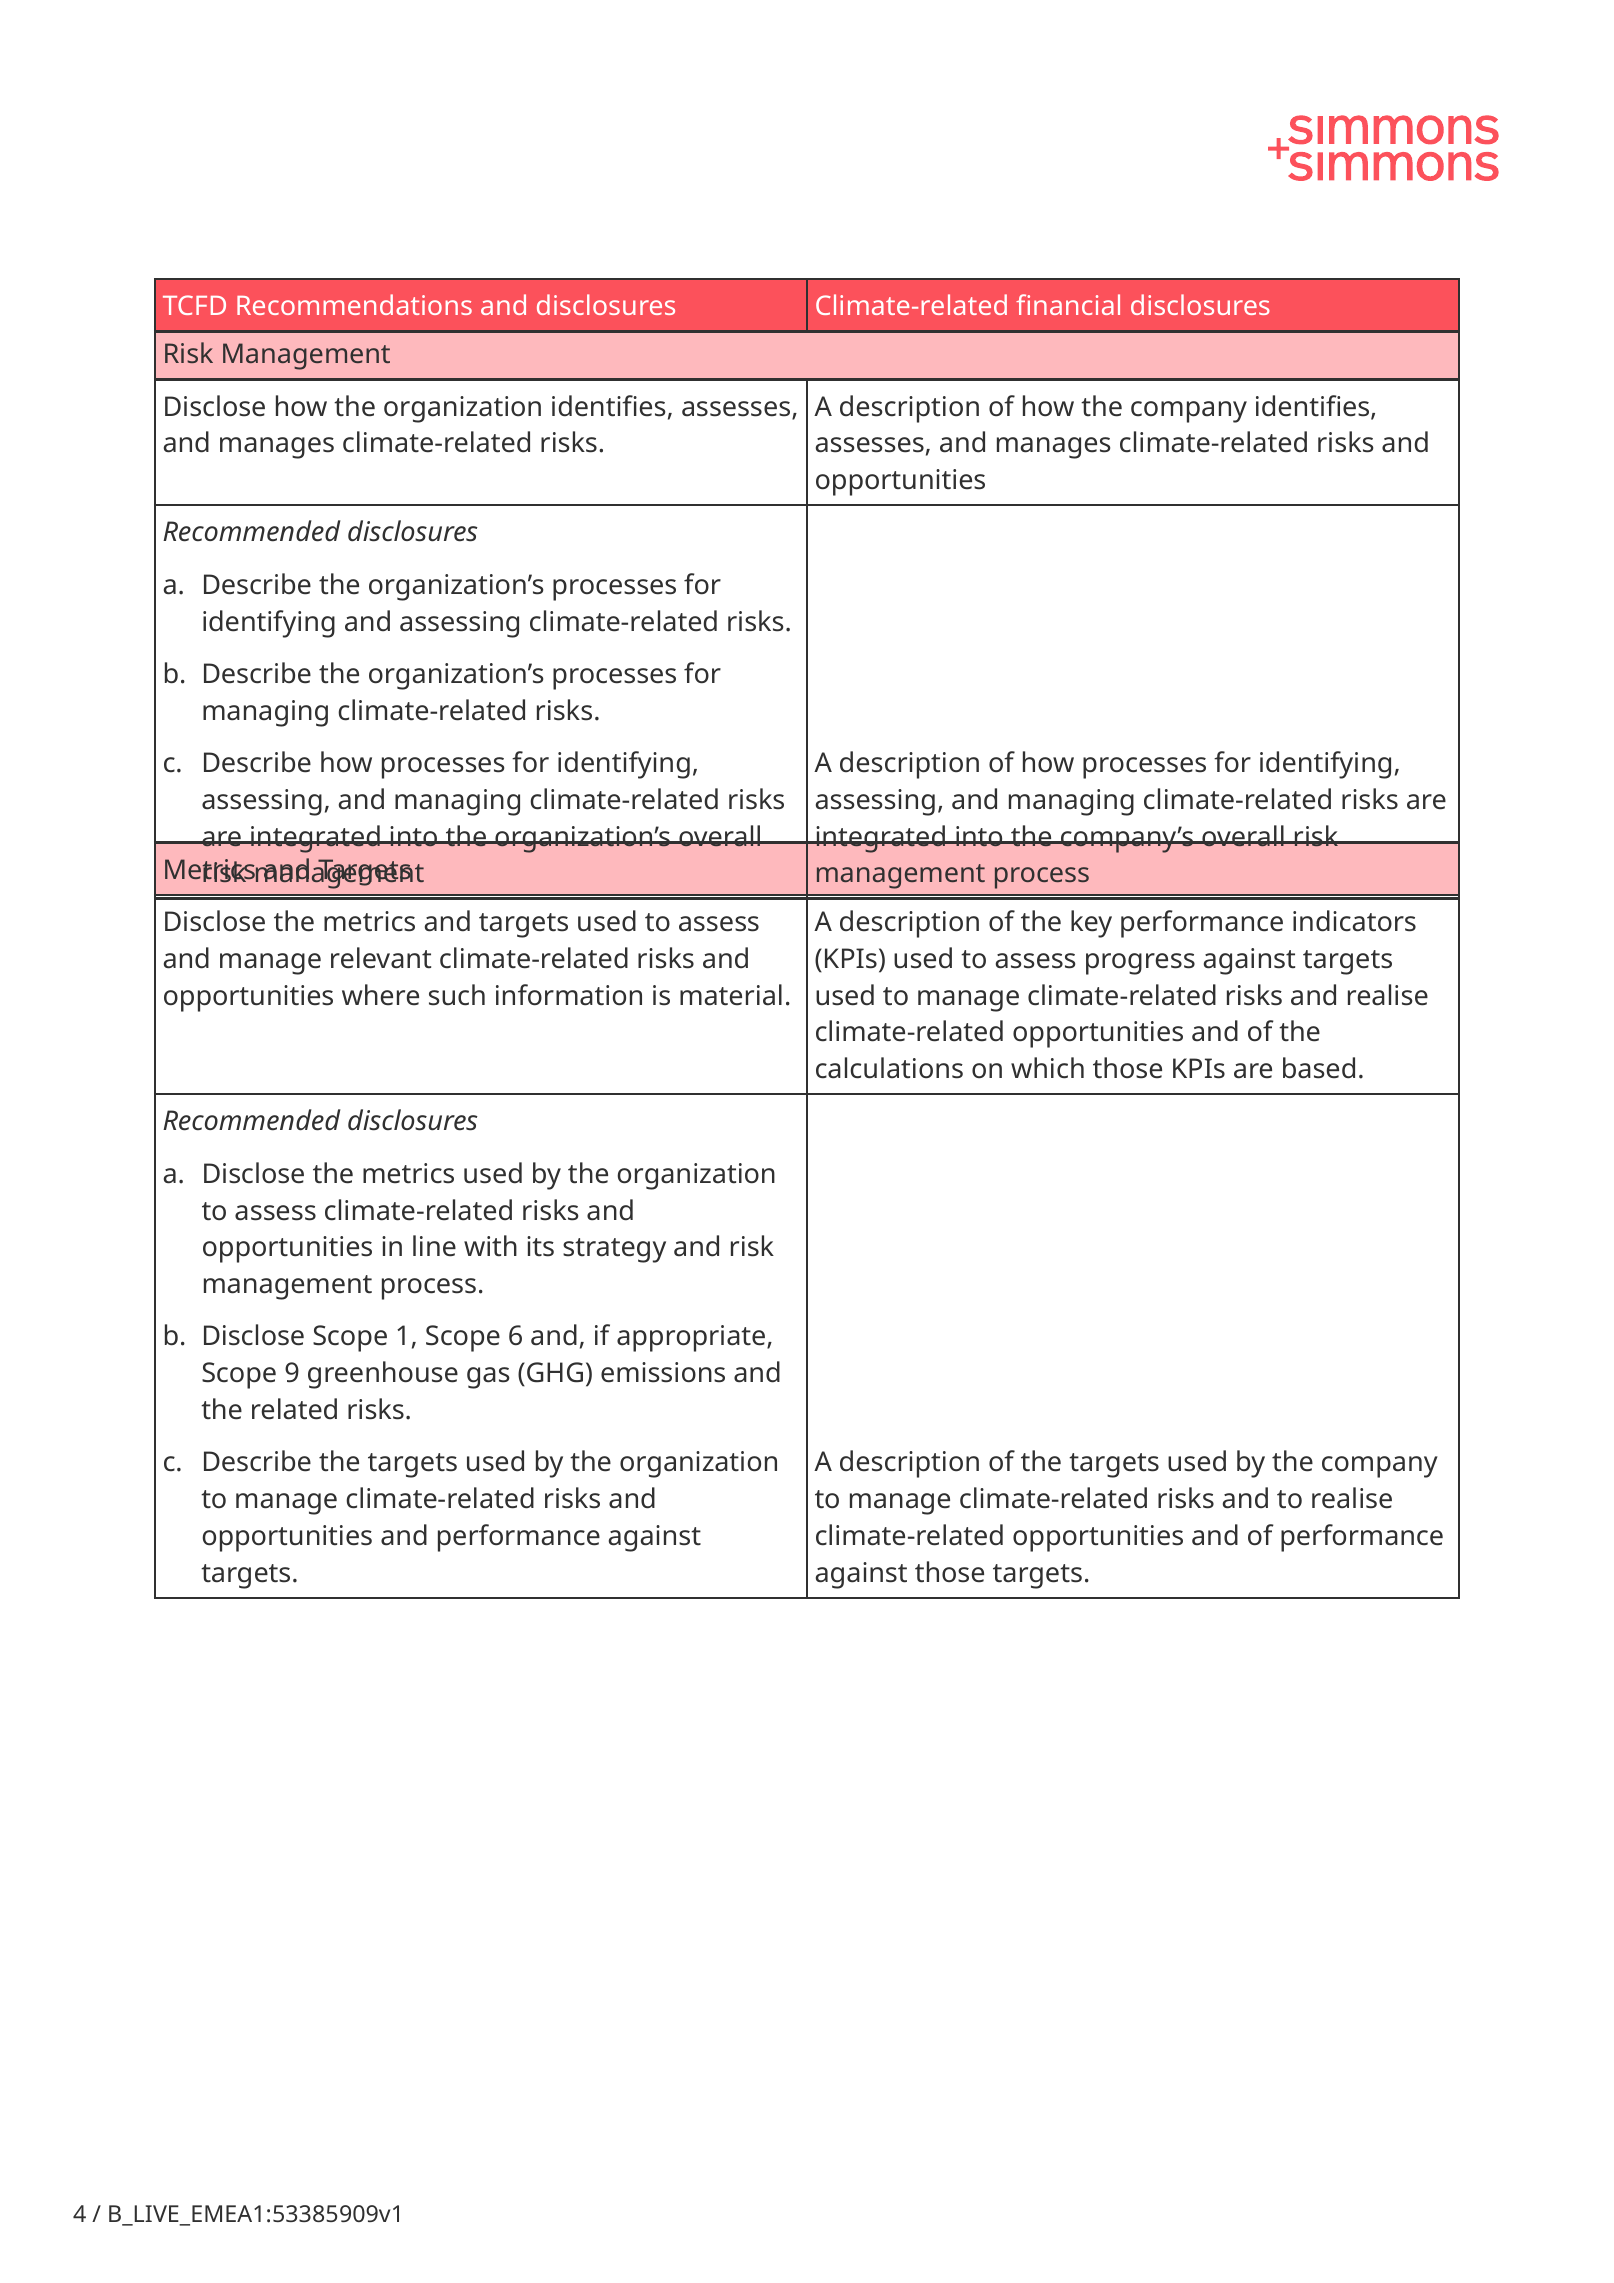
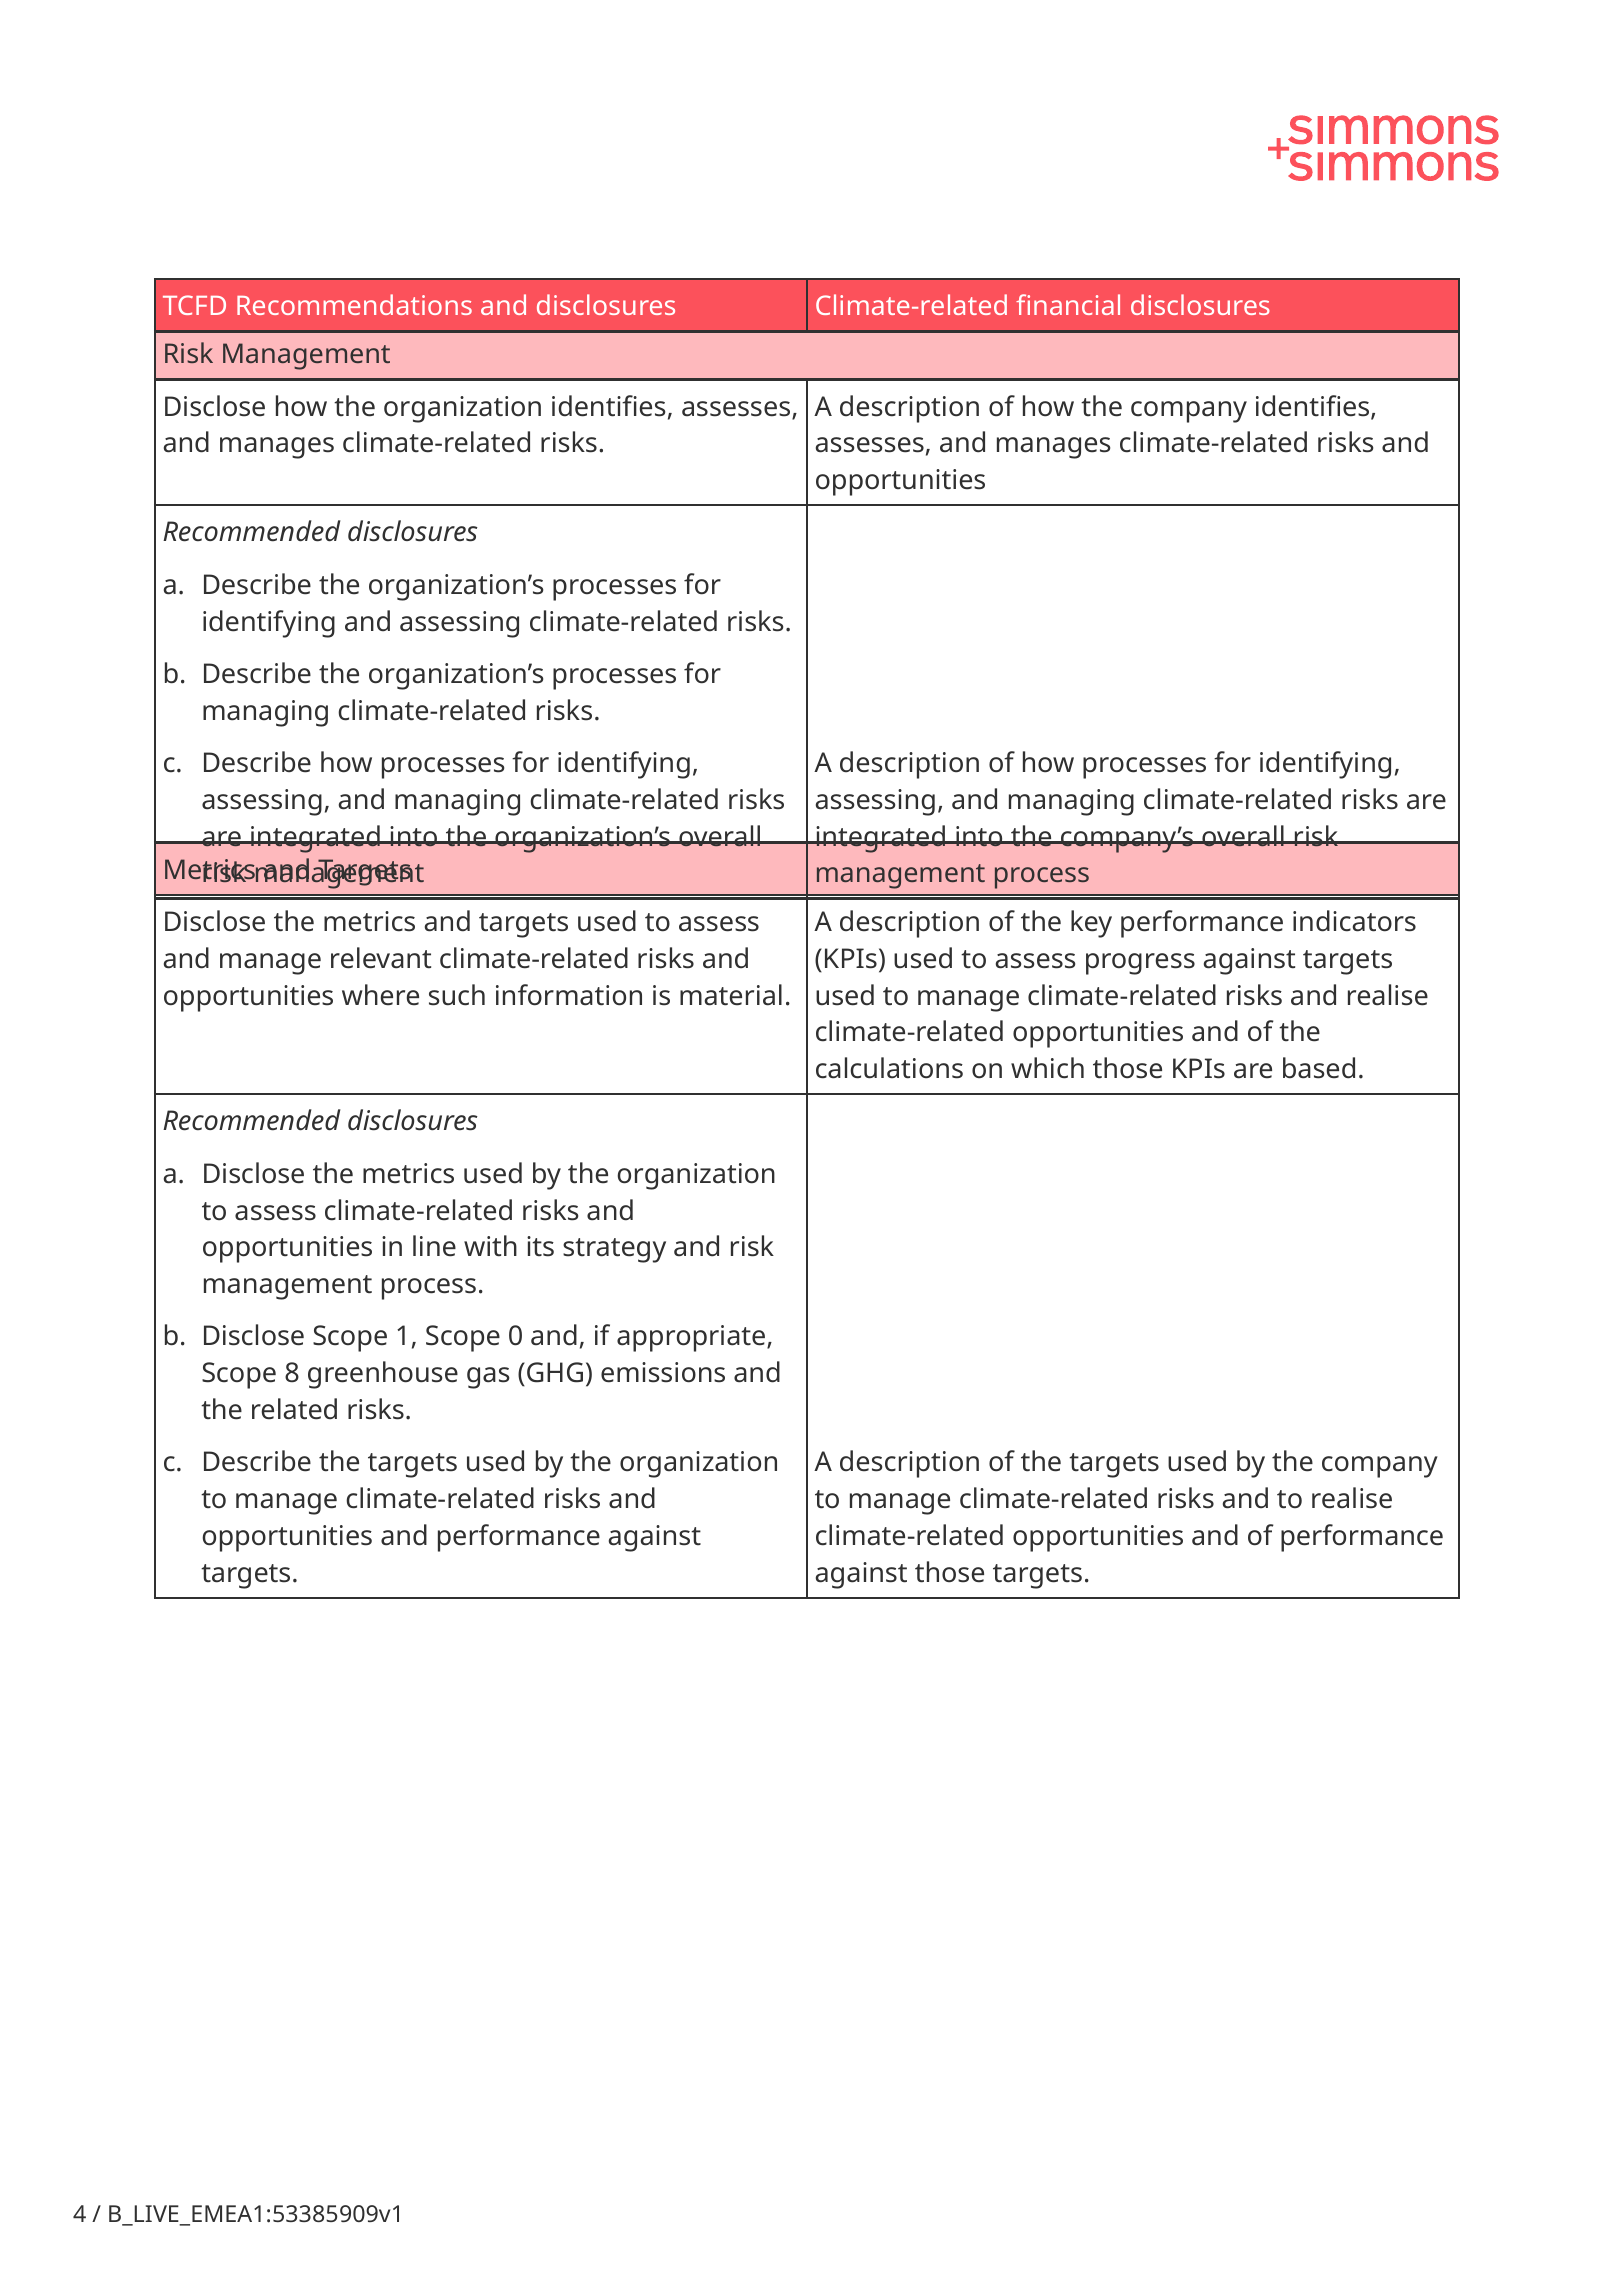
6: 6 -> 0
9: 9 -> 8
